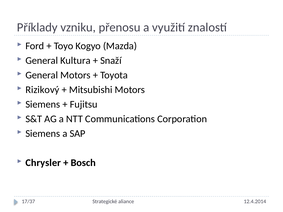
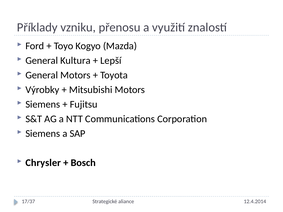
Snaží: Snaží -> Lepší
Rizikový: Rizikový -> Výrobky
